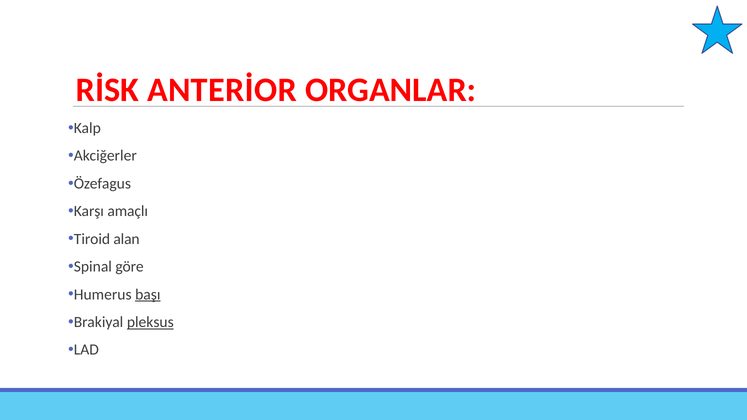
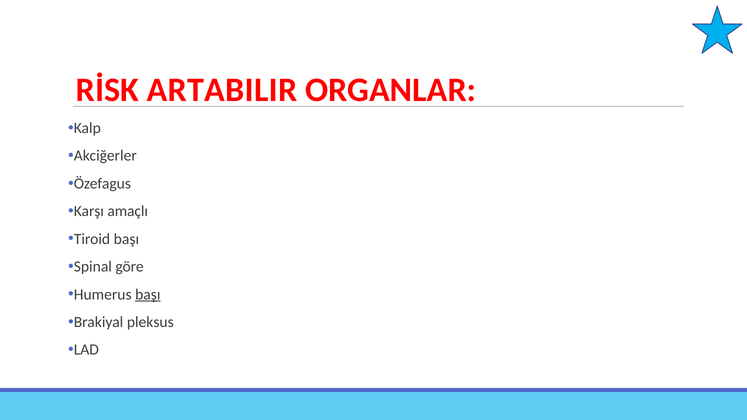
ANTERİOR: ANTERİOR -> ARTABILIR
Tiroid alan: alan -> başı
pleksus underline: present -> none
